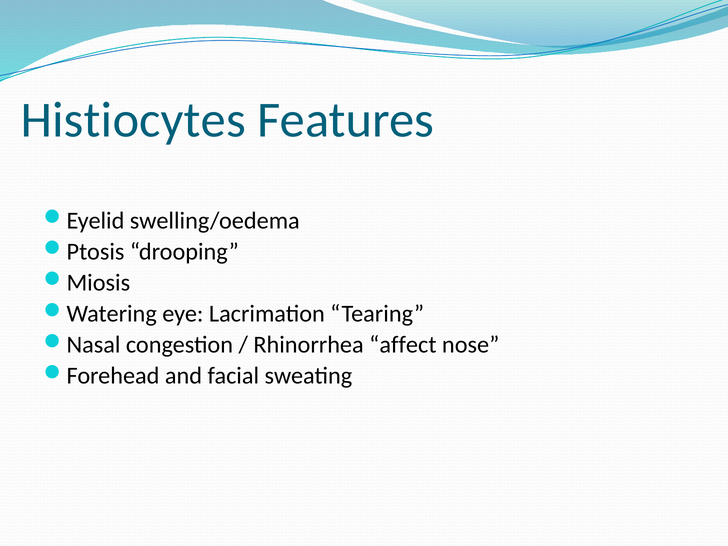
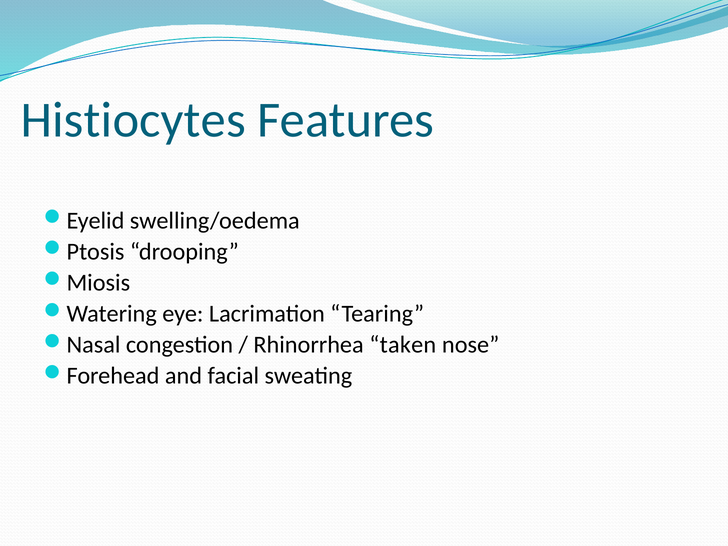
affect: affect -> taken
